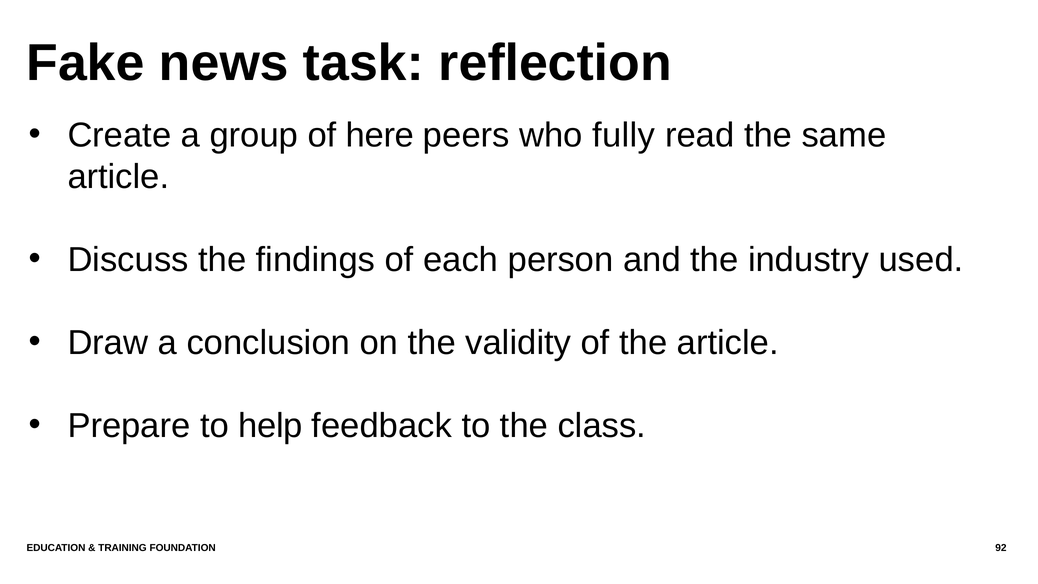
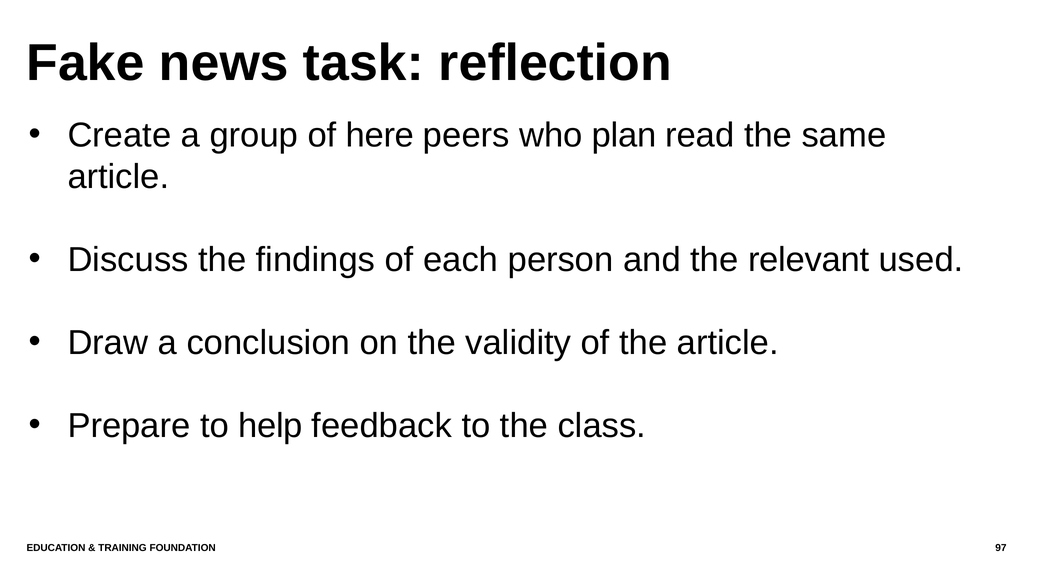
fully: fully -> plan
industry: industry -> relevant
92: 92 -> 97
